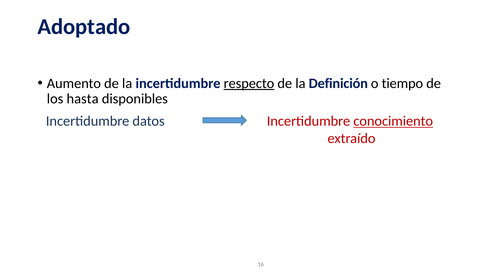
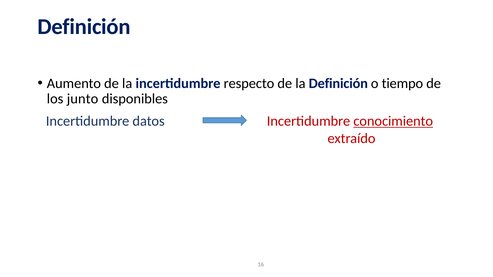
Adoptado at (84, 27): Adoptado -> Definición
respecto underline: present -> none
hasta: hasta -> junto
